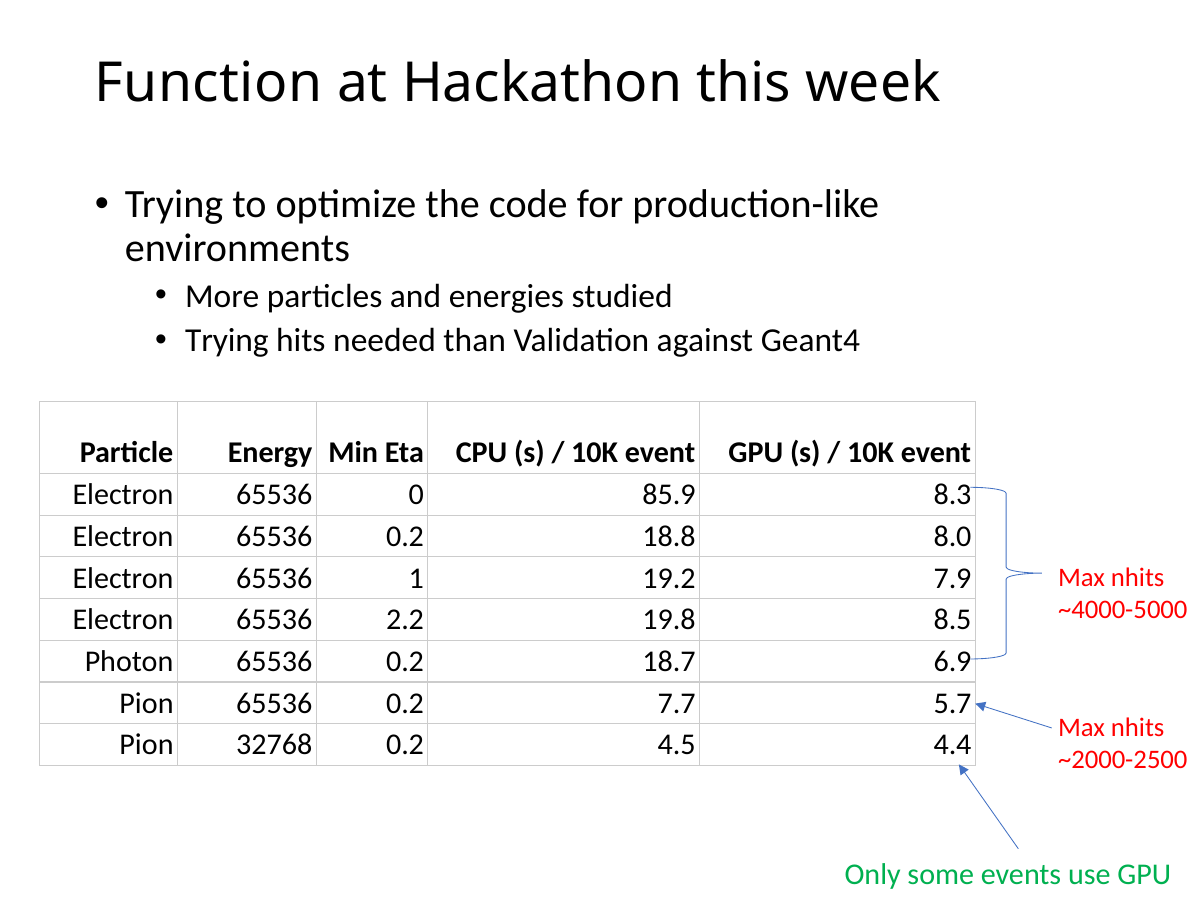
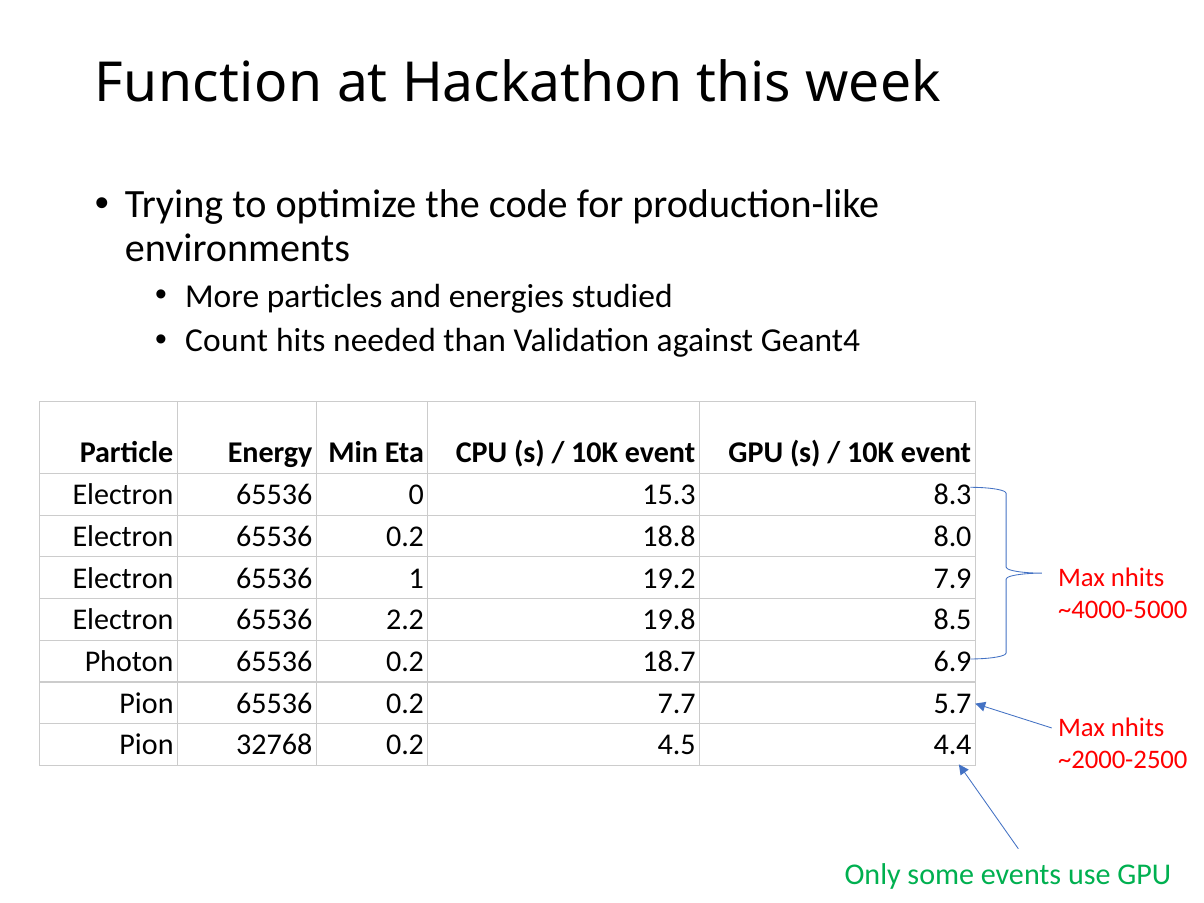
Trying at (227, 340): Trying -> Count
85.9: 85.9 -> 15.3
